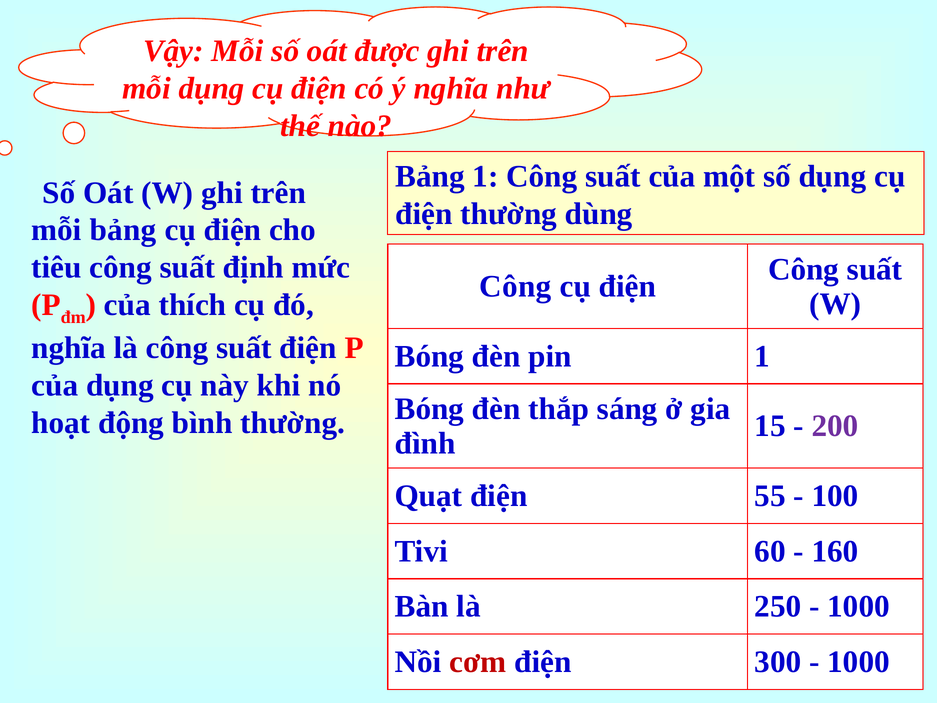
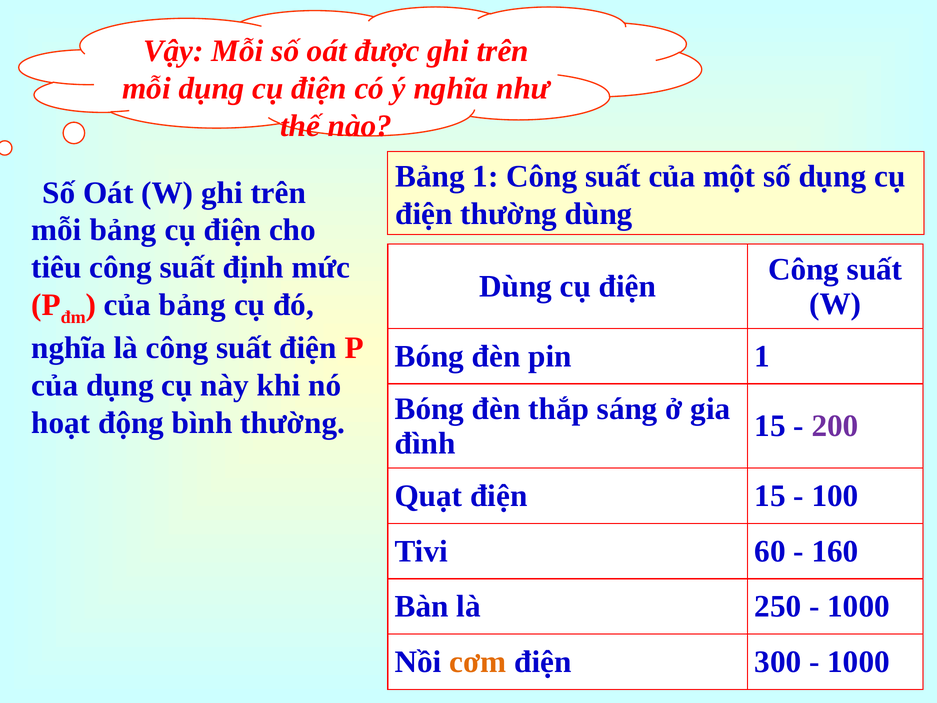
Công at (515, 287): Công -> Dùng
của thích: thích -> bảng
điện 55: 55 -> 15
cơm colour: red -> orange
